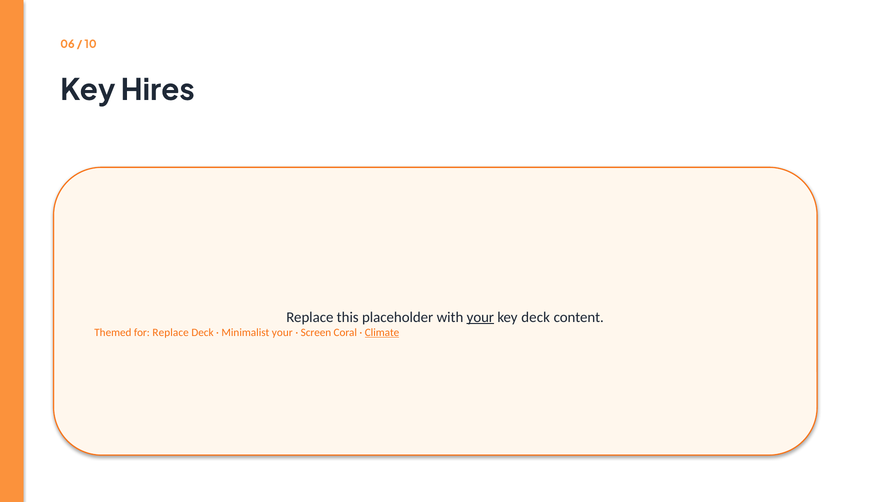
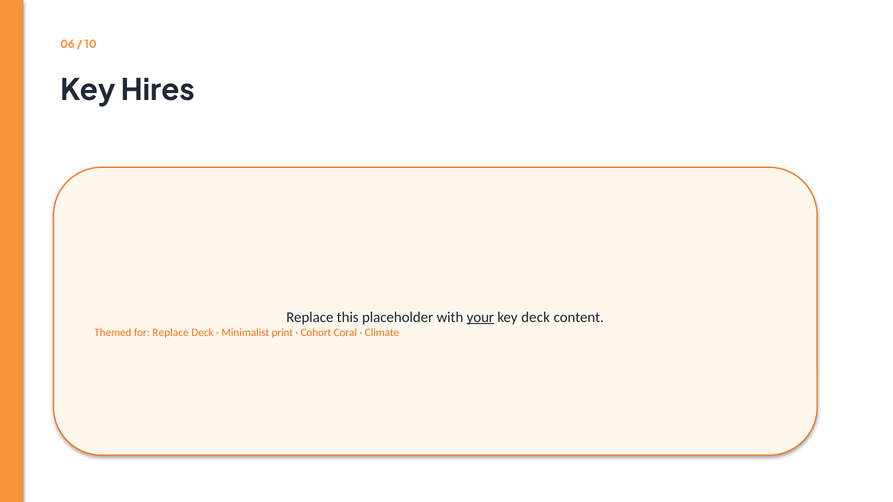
Minimalist your: your -> print
Screen: Screen -> Cohort
Climate underline: present -> none
